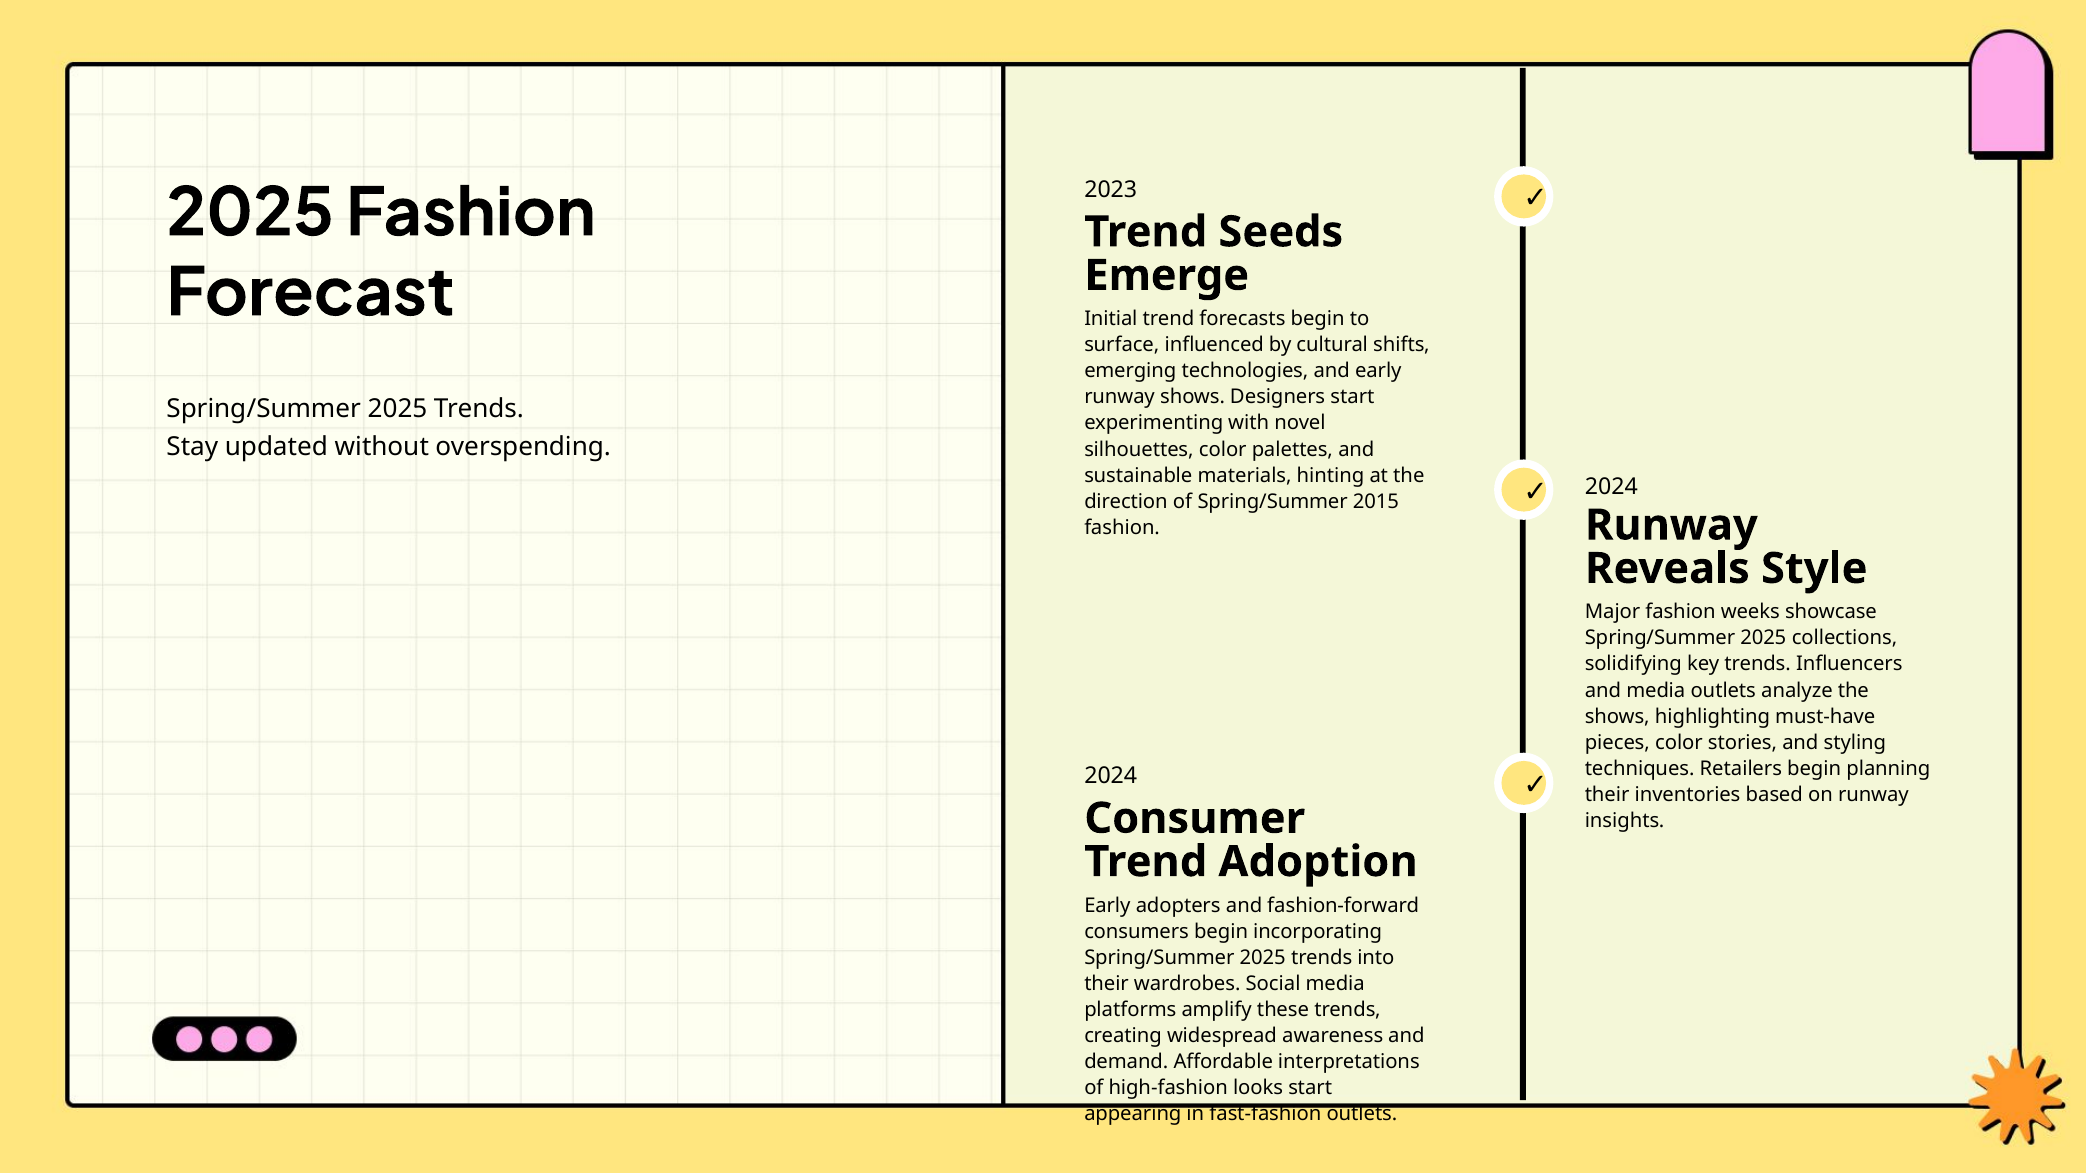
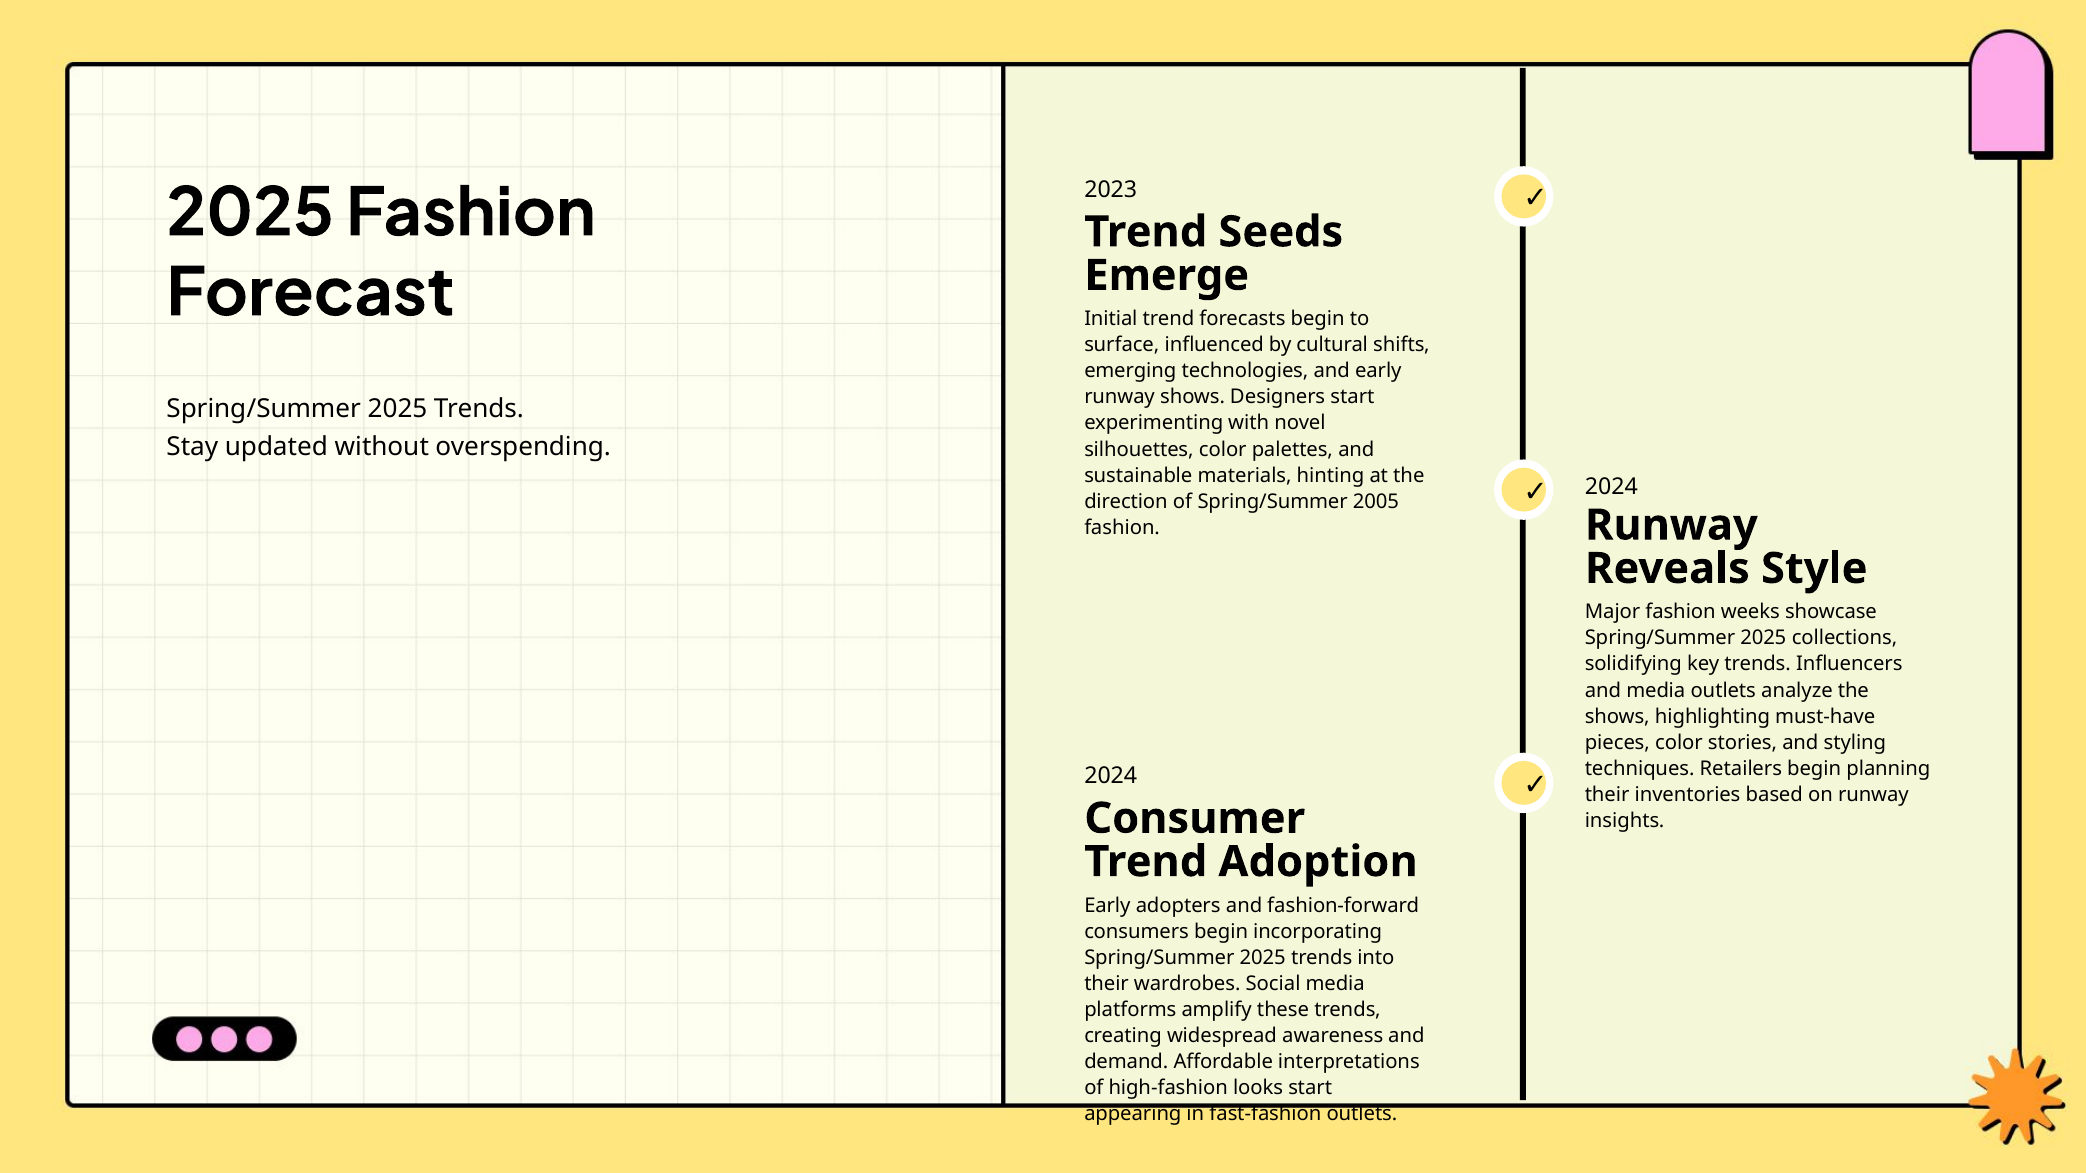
2015: 2015 -> 2005
